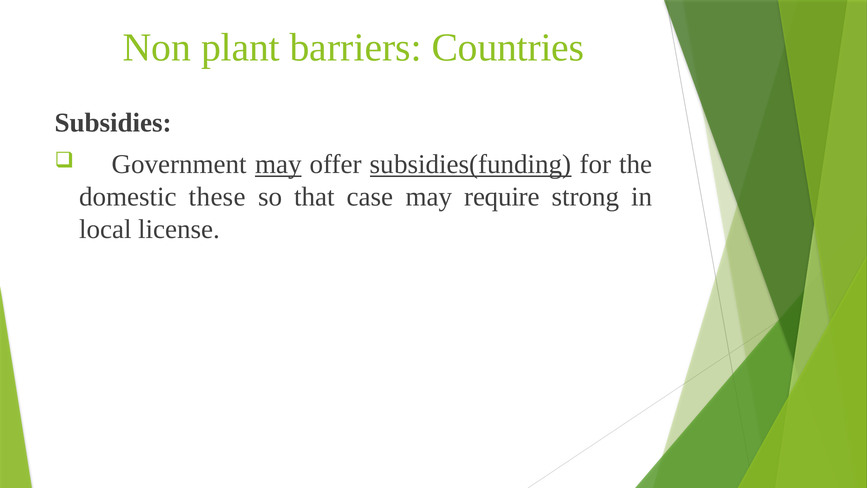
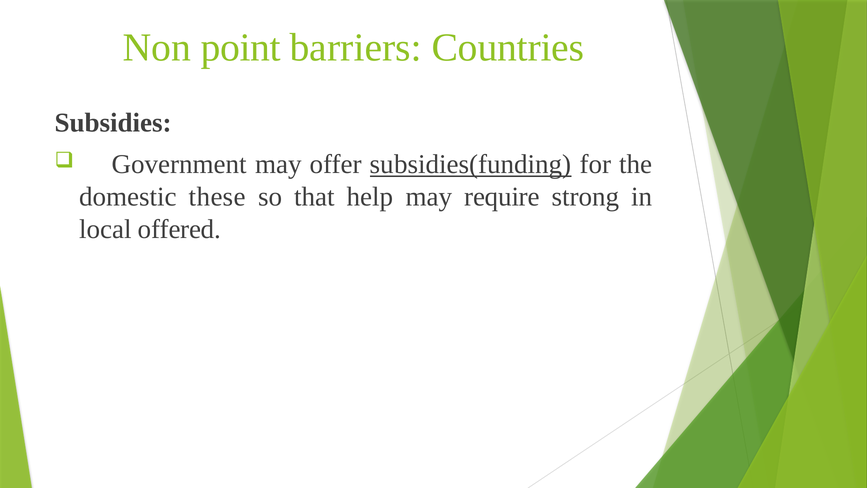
plant: plant -> point
may at (278, 164) underline: present -> none
case: case -> help
license: license -> offered
